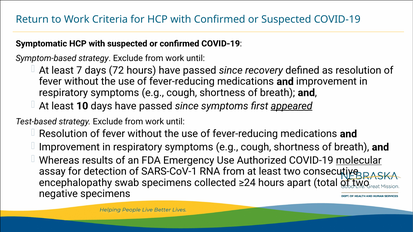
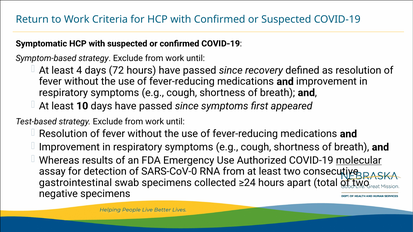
7: 7 -> 4
appeared underline: present -> none
SARS-CoV-1: SARS-CoV-1 -> SARS-CoV-0
encephalopathy: encephalopathy -> gastrointestinal
